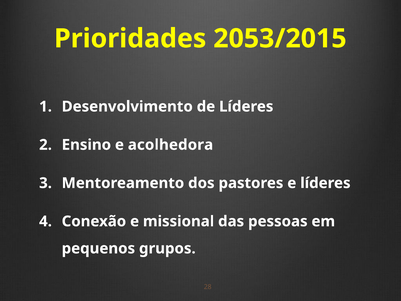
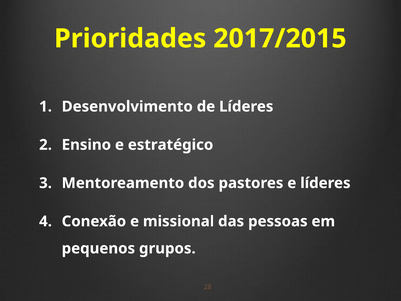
2053/2015: 2053/2015 -> 2017/2015
acolhedora: acolhedora -> estratégico
